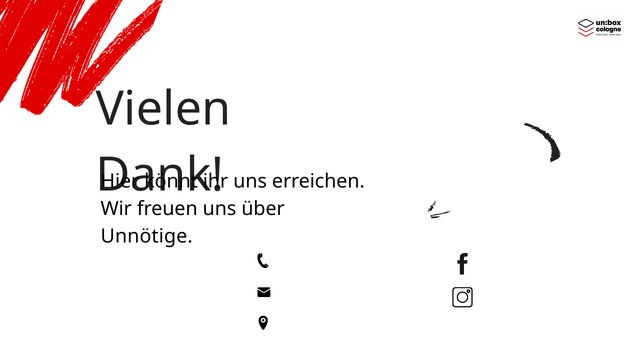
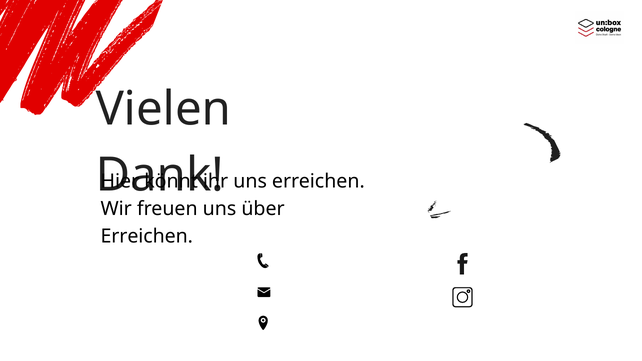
Unnötige at (147, 236): Unnötige -> Erreichen
